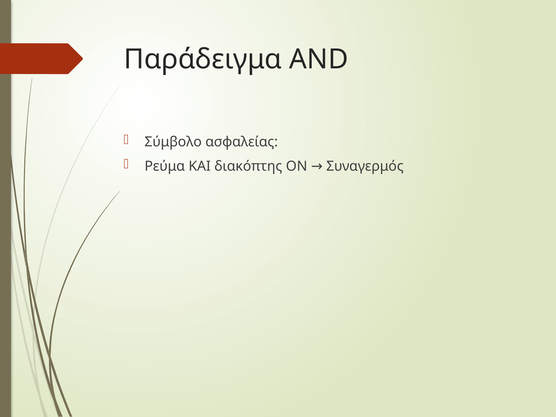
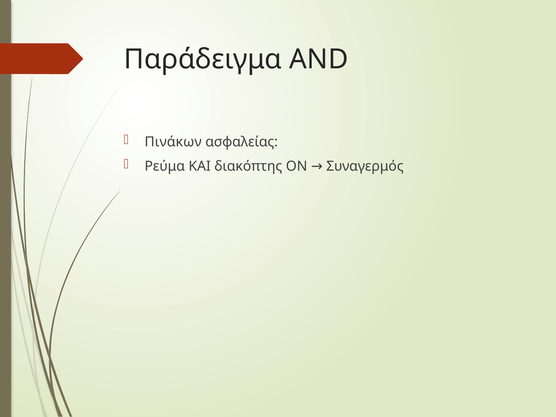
Σύμβολο: Σύμβολο -> Πινάκων
